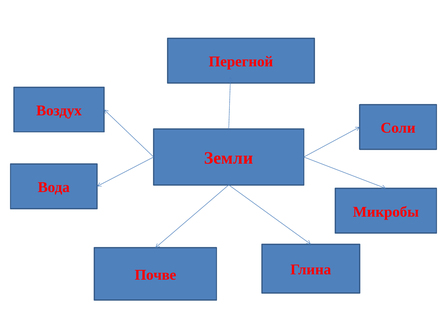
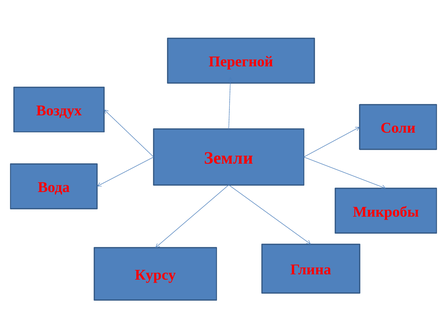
Почве: Почве -> Курсу
